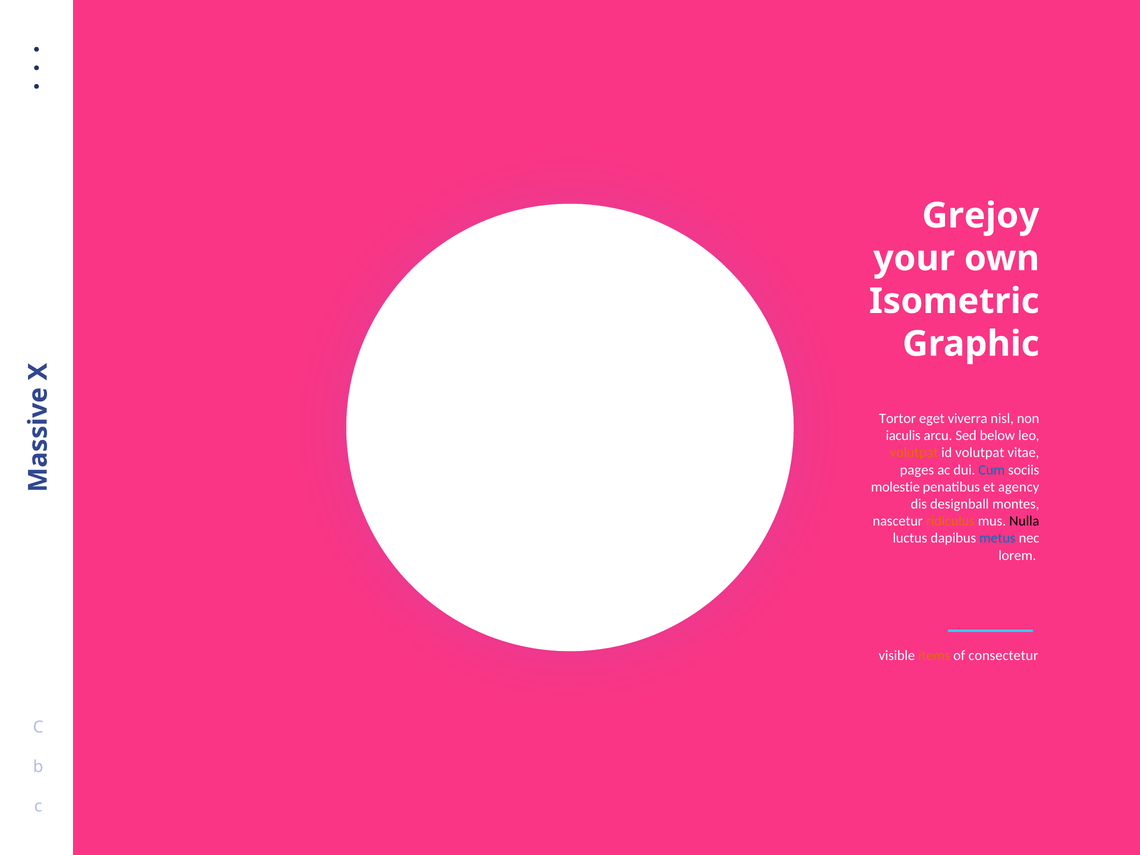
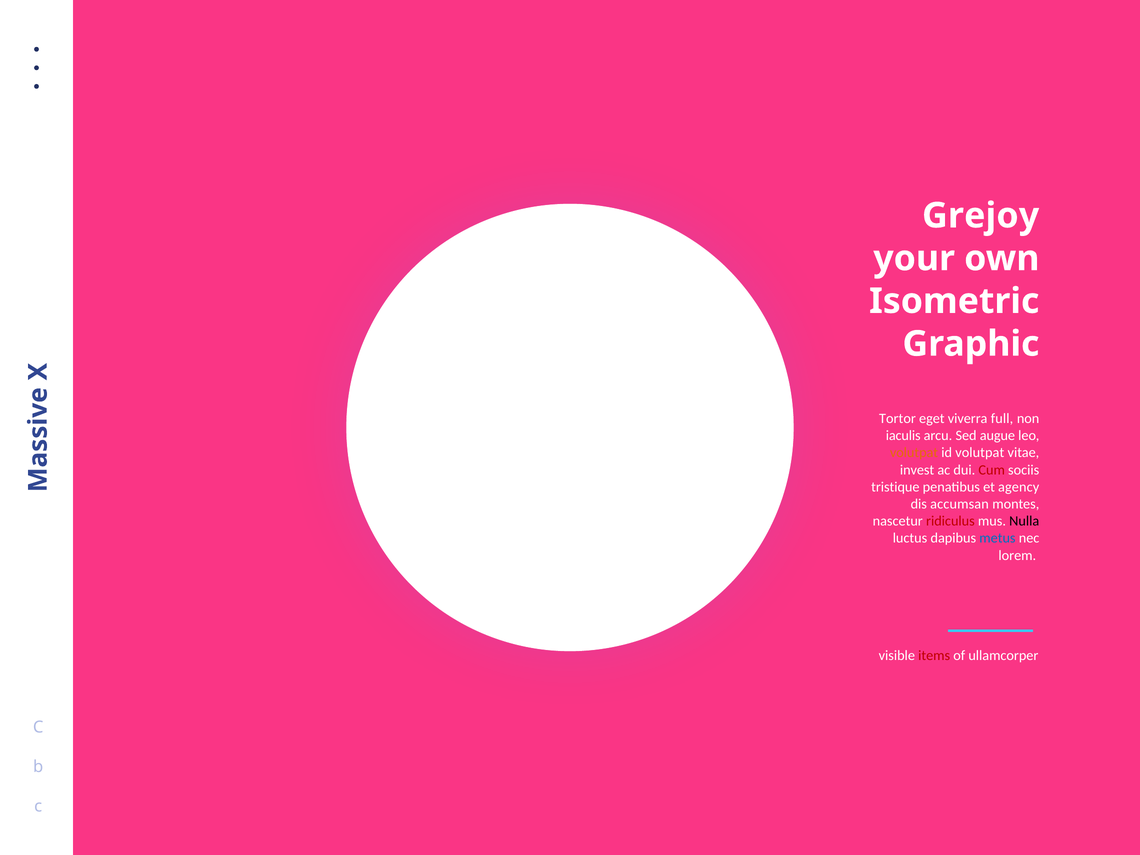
nisl: nisl -> full
below: below -> augue
pages: pages -> invest
Cum colour: blue -> red
molestie: molestie -> tristique
designball: designball -> accumsan
ridiculus colour: orange -> red
items colour: orange -> red
consectetur: consectetur -> ullamcorper
